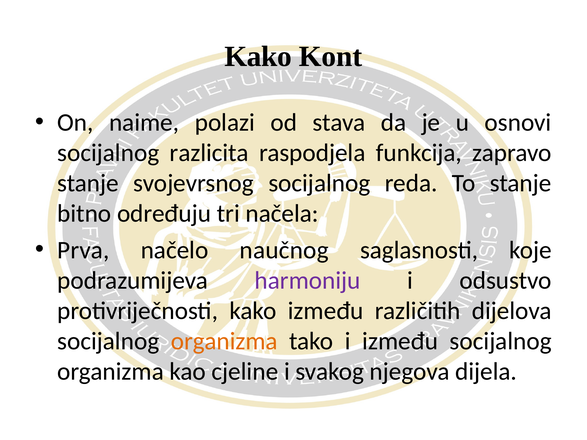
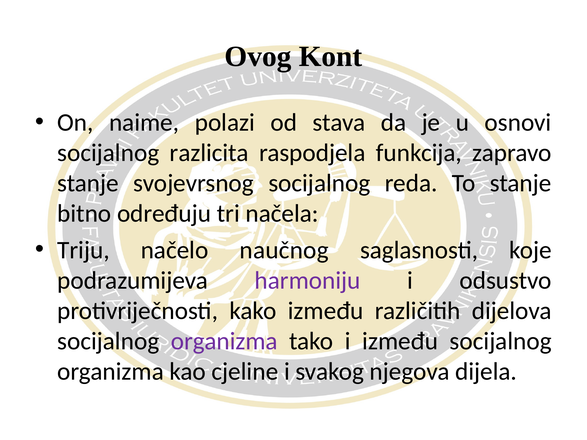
Kako at (258, 56): Kako -> Ovog
Prva: Prva -> Triju
organizma at (224, 341) colour: orange -> purple
